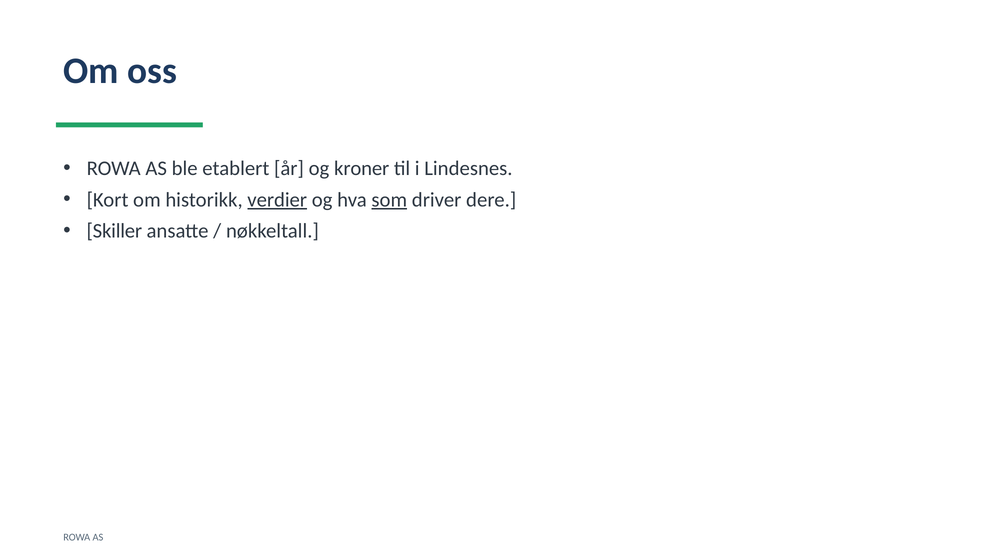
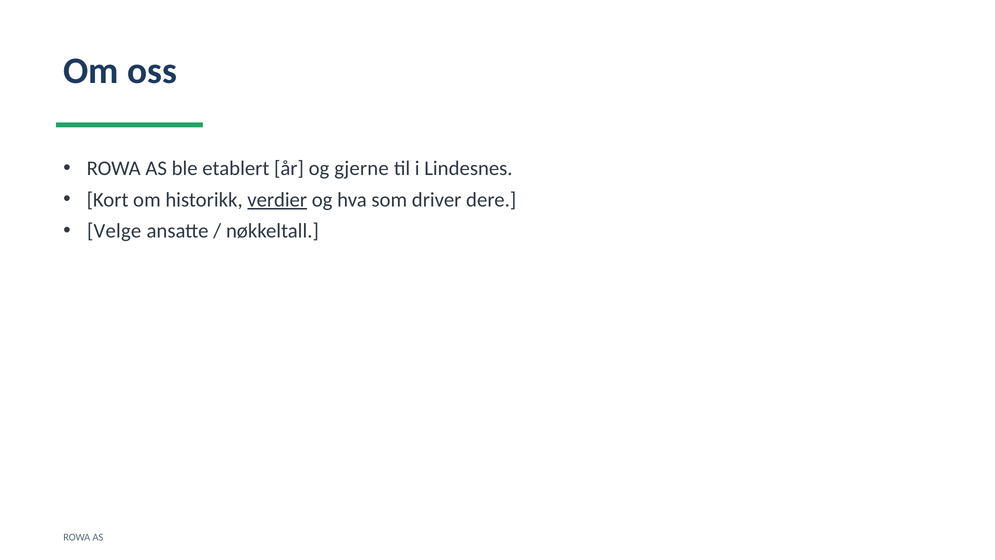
kroner: kroner -> gjerne
som underline: present -> none
Skiller: Skiller -> Velge
